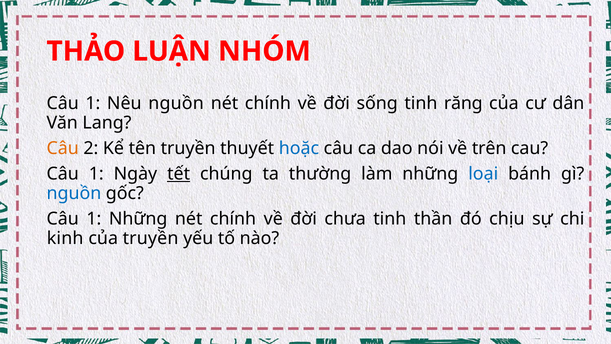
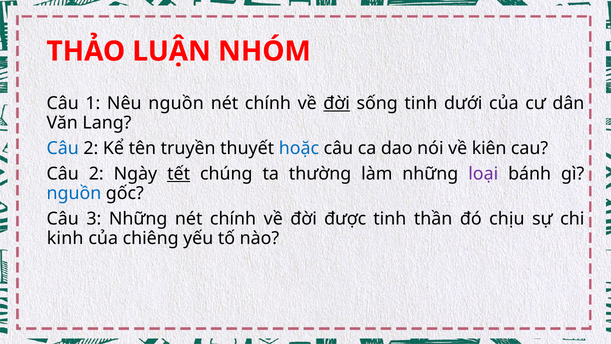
đời at (337, 103) underline: none -> present
răng: răng -> dưới
Câu at (63, 148) colour: orange -> blue
trên: trên -> kiên
1 at (96, 174): 1 -> 2
loại colour: blue -> purple
1 at (94, 219): 1 -> 3
chưa: chưa -> được
của truyền: truyền -> chiêng
